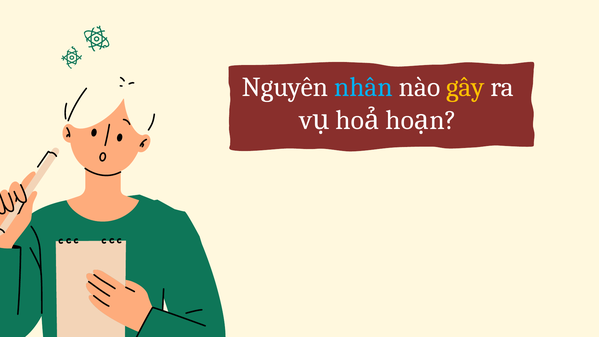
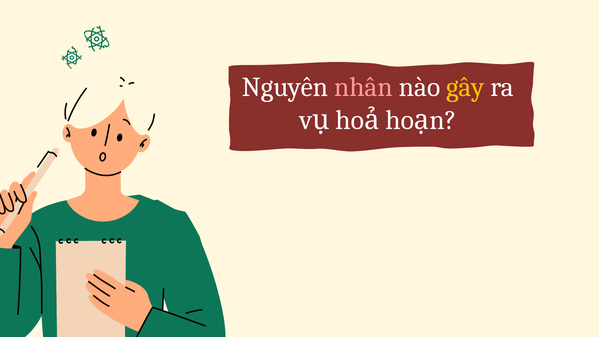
nhân colour: light blue -> pink
